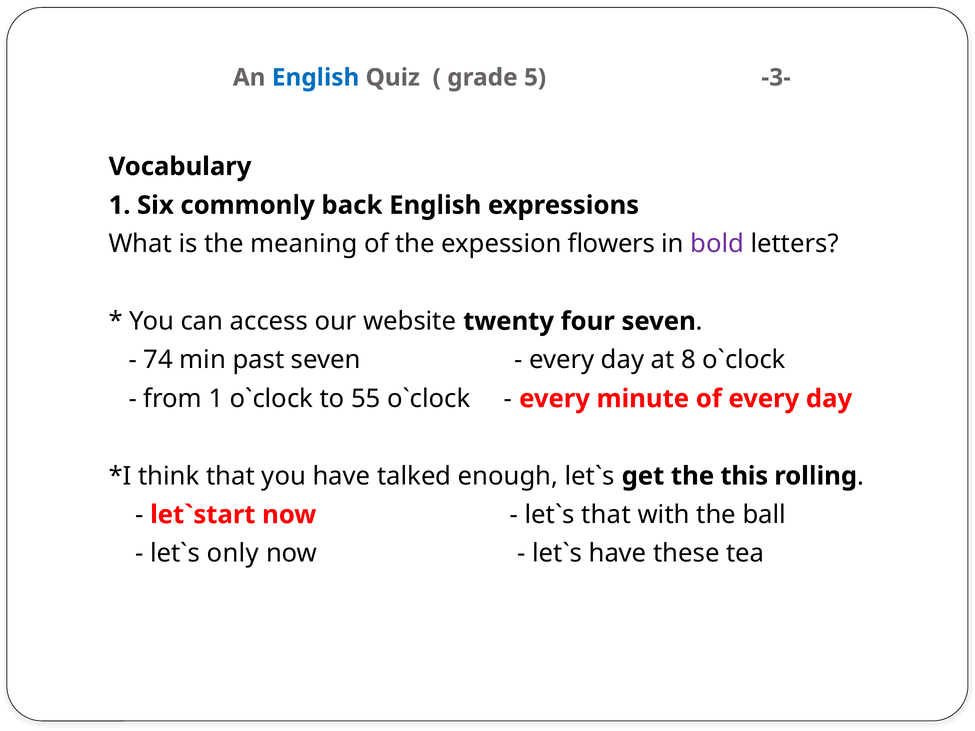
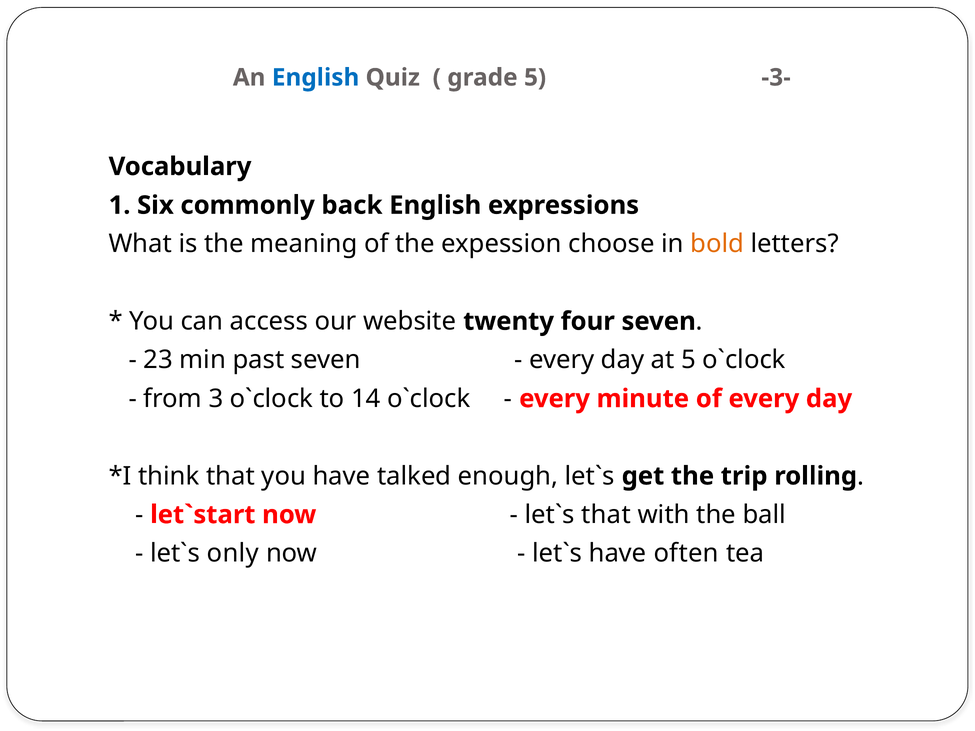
flowers: flowers -> choose
bold colour: purple -> orange
74: 74 -> 23
at 8: 8 -> 5
from 1: 1 -> 3
55: 55 -> 14
this: this -> trip
these: these -> often
